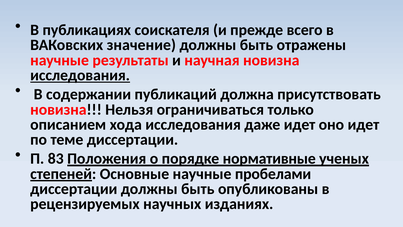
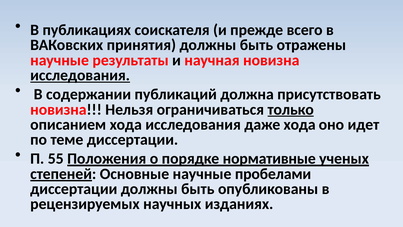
значение: значение -> принятия
только underline: none -> present
даже идет: идет -> хода
83: 83 -> 55
